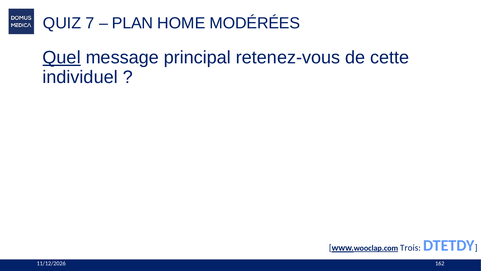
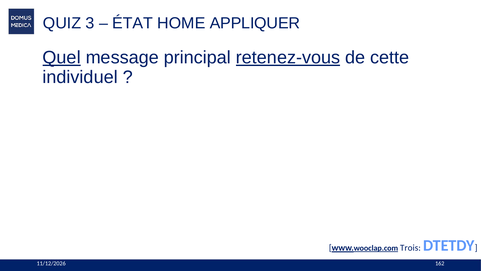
7: 7 -> 3
PLAN: PLAN -> ÉTAT
MODÉRÉES: MODÉRÉES -> APPLIQUER
retenez-vous underline: none -> present
